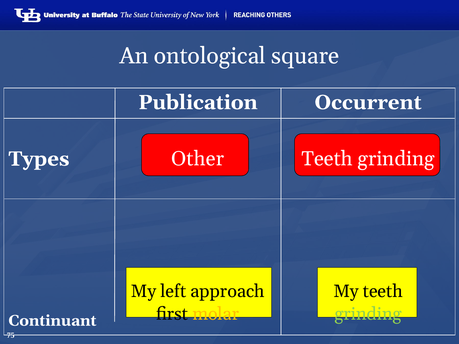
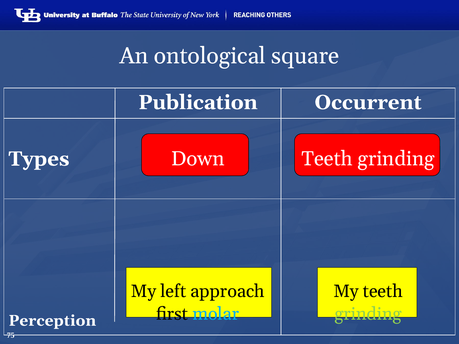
Other: Other -> Down
molar colour: yellow -> light blue
Continuant: Continuant -> Perception
